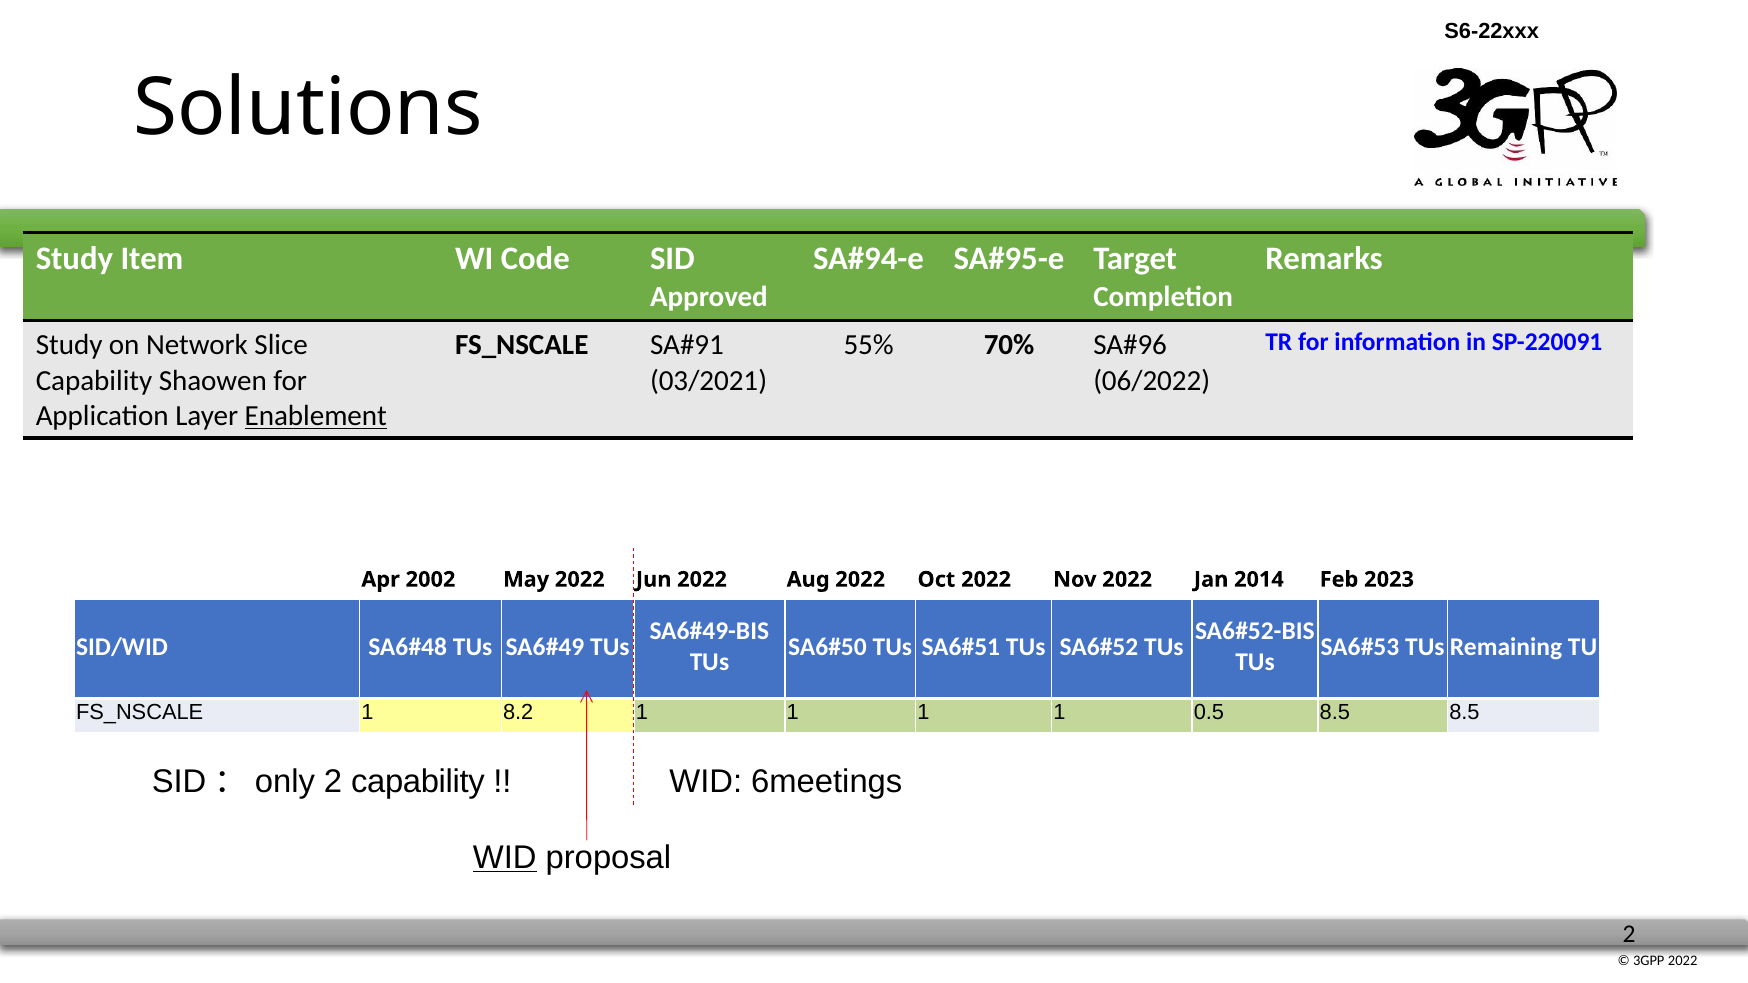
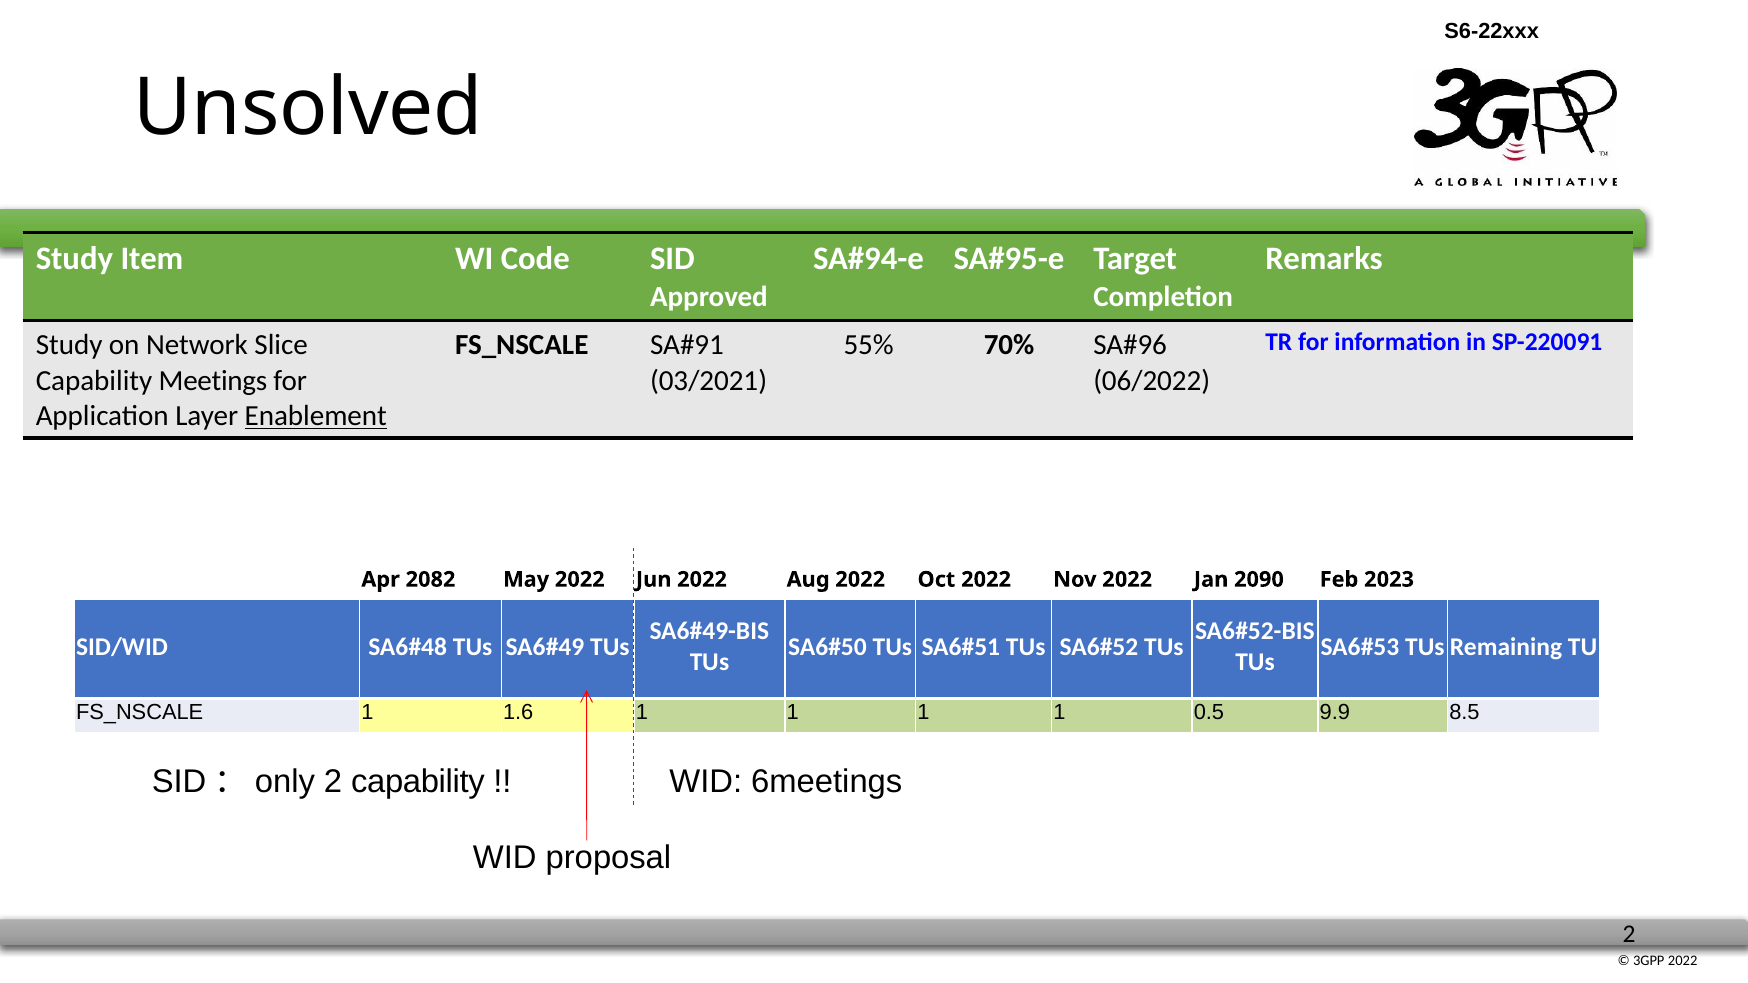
Solutions: Solutions -> Unsolved
Shaowen: Shaowen -> Meetings
2002: 2002 -> 2082
2014: 2014 -> 2090
8.2: 8.2 -> 1.6
0.5 8.5: 8.5 -> 9.9
WID at (505, 858) underline: present -> none
